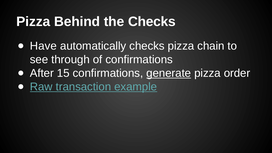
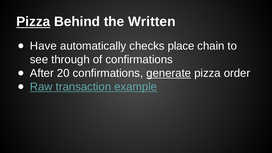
Pizza at (33, 22) underline: none -> present
the Checks: Checks -> Written
checks pizza: pizza -> place
15: 15 -> 20
